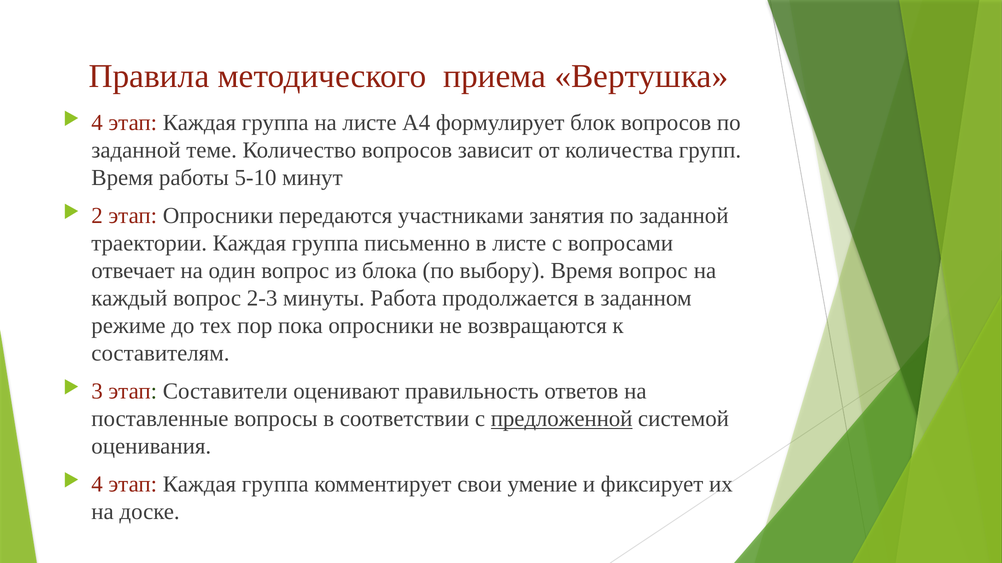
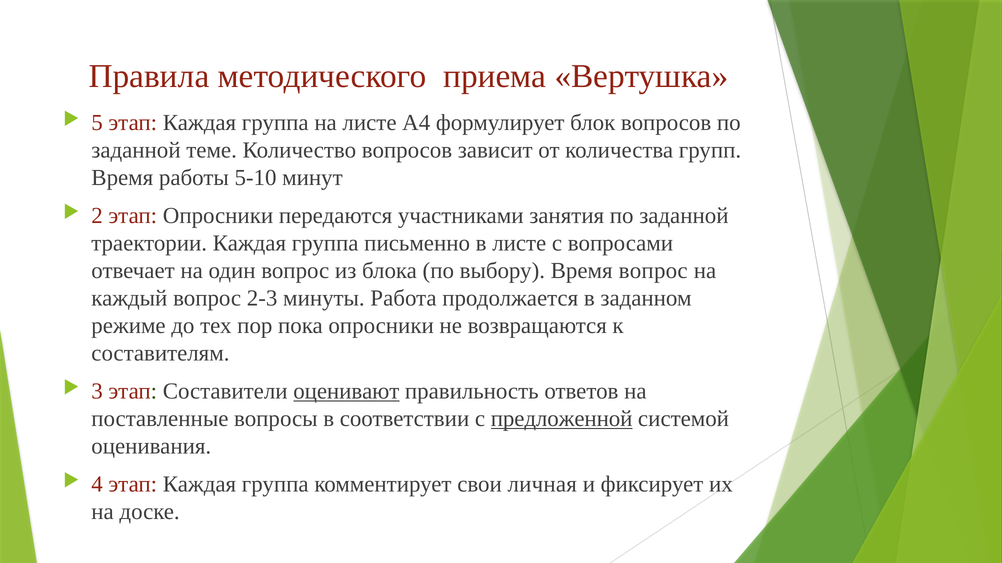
4 at (97, 123): 4 -> 5
оценивают underline: none -> present
умение: умение -> личная
